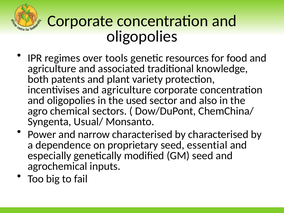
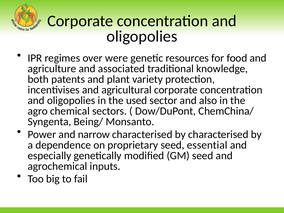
tools: tools -> were
incentivises and agriculture: agriculture -> agricultural
Usual/: Usual/ -> Being/
